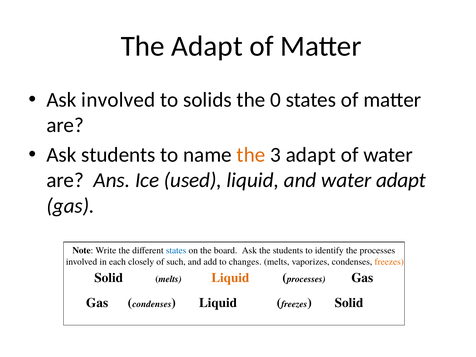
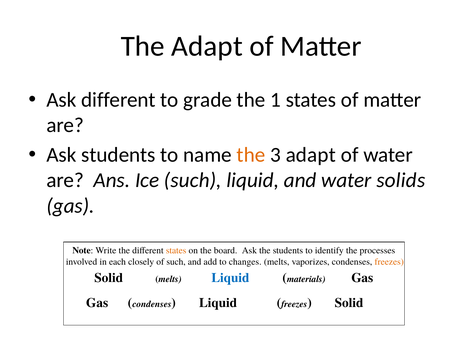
Ask involved: involved -> different
solids: solids -> grade
0: 0 -> 1
Ice used: used -> such
water adapt: adapt -> solids
states at (176, 251) colour: blue -> orange
Liquid at (230, 278) colour: orange -> blue
processes at (306, 279): processes -> materials
